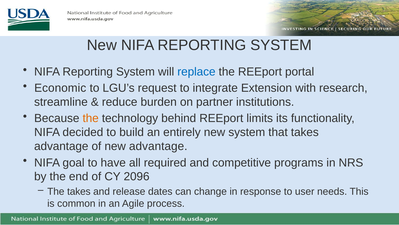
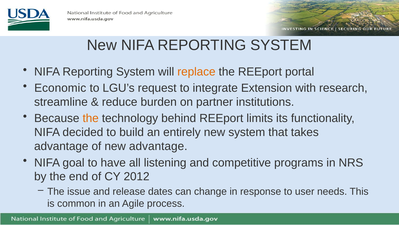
replace colour: blue -> orange
required: required -> listening
2096: 2096 -> 2012
The takes: takes -> issue
